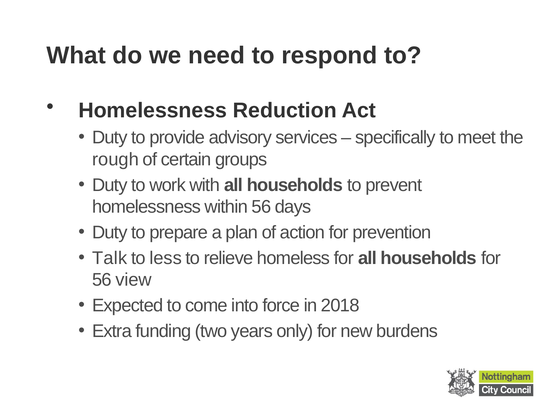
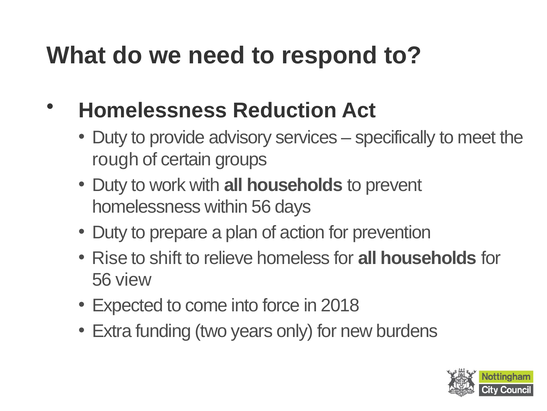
Talk: Talk -> Rise
less: less -> shift
